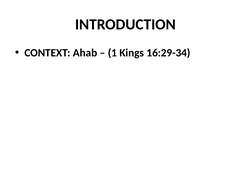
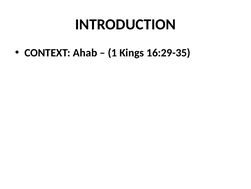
16:29-34: 16:29-34 -> 16:29-35
